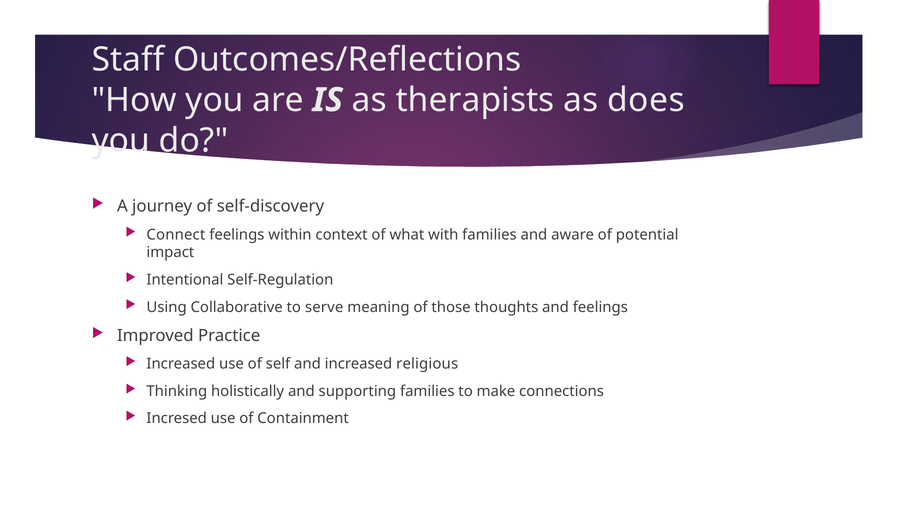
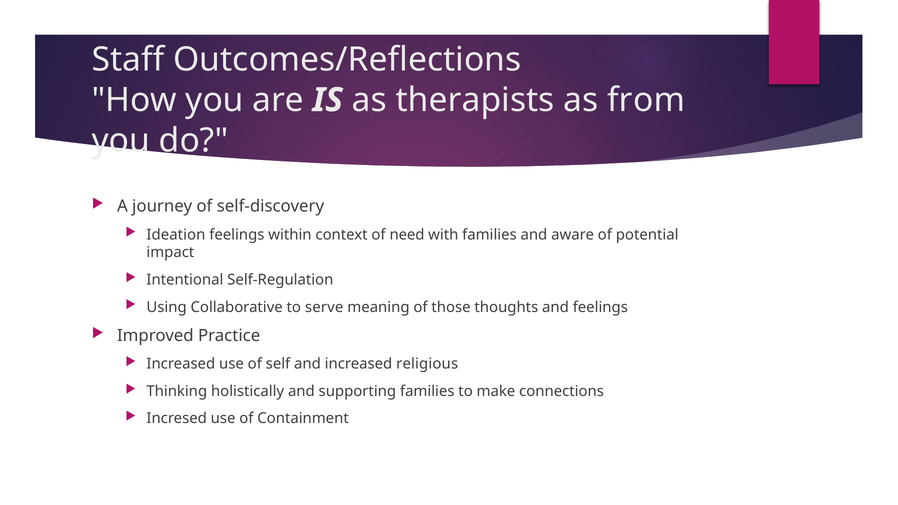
does: does -> from
Connect: Connect -> Ideation
what: what -> need
